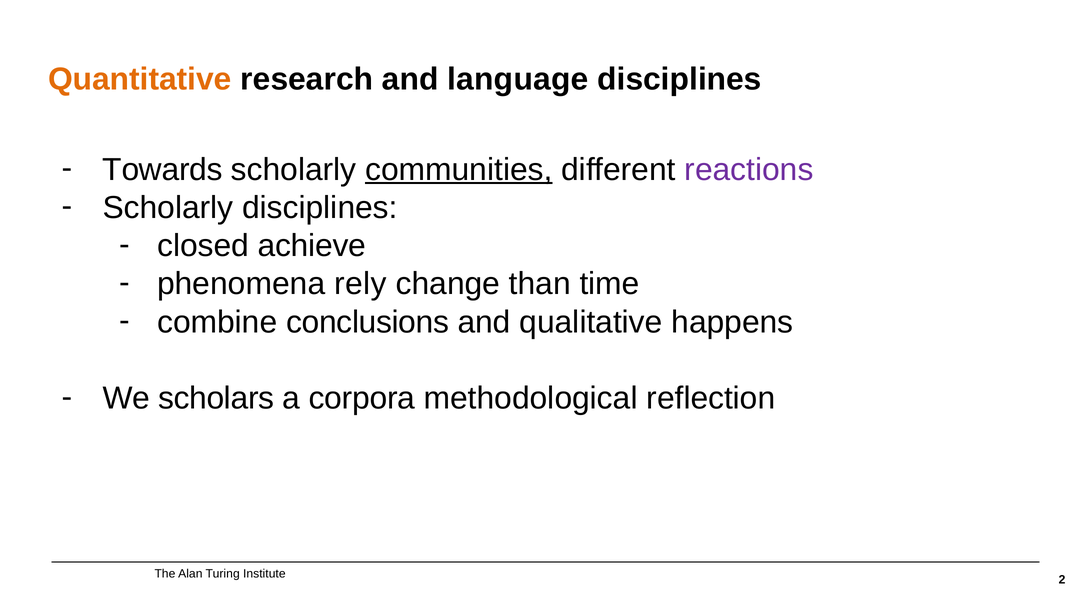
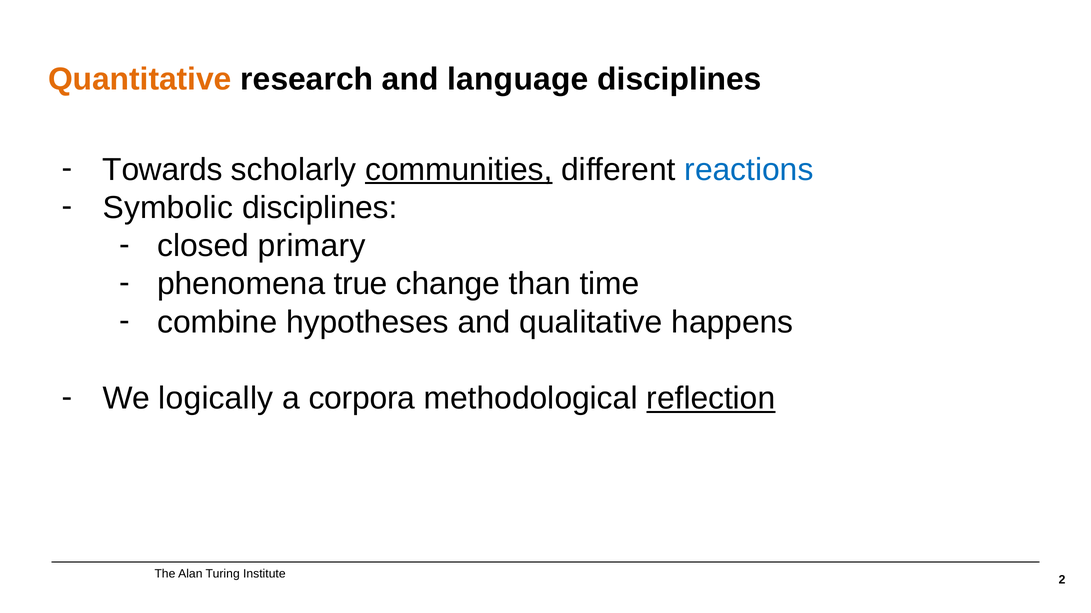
reactions colour: purple -> blue
Scholarly at (168, 208): Scholarly -> Symbolic
achieve: achieve -> primary
rely: rely -> true
conclusions: conclusions -> hypotheses
scholars: scholars -> logically
reflection underline: none -> present
